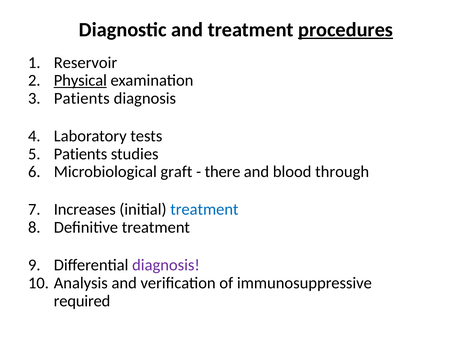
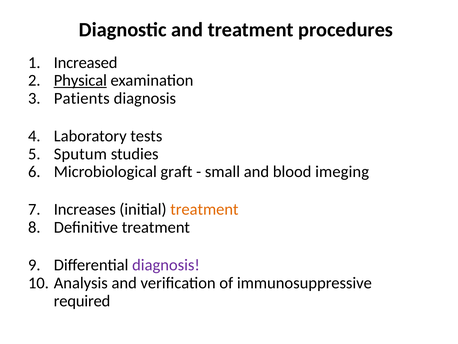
procedures underline: present -> none
Reservoir: Reservoir -> Increased
Patients at (80, 154): Patients -> Sputum
there: there -> small
through: through -> imeging
treatment at (204, 209) colour: blue -> orange
